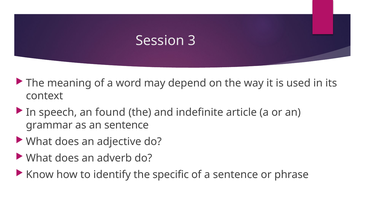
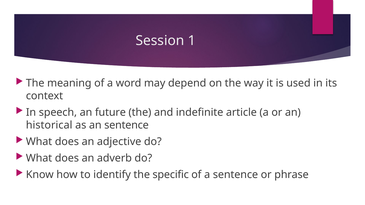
3: 3 -> 1
found: found -> future
grammar: grammar -> historical
